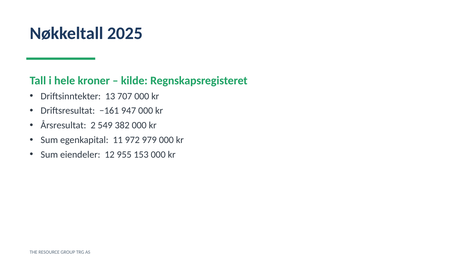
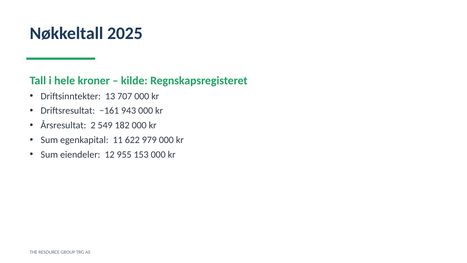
947: 947 -> 943
382: 382 -> 182
972: 972 -> 622
